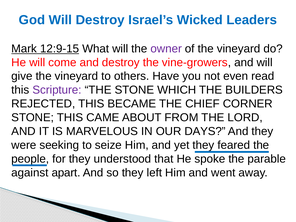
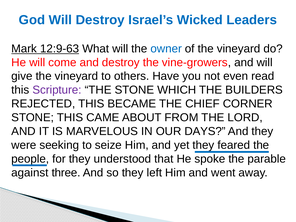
12:9-15: 12:9-15 -> 12:9-63
owner colour: purple -> blue
apart: apart -> three
